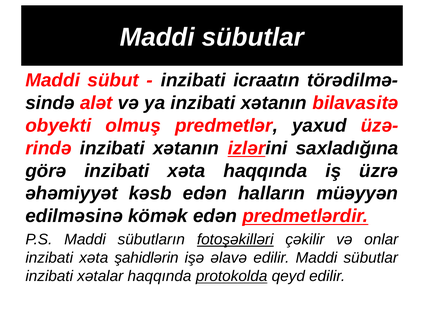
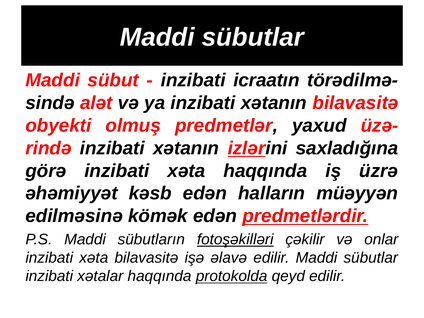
xəta şahidlərin: şahidlərin -> bilavasitə
